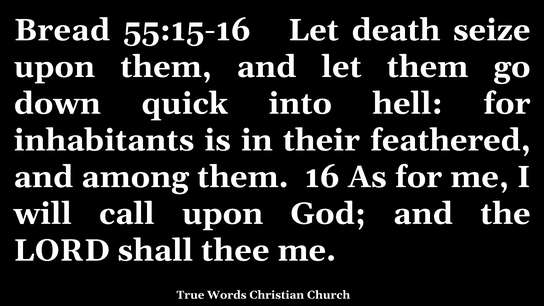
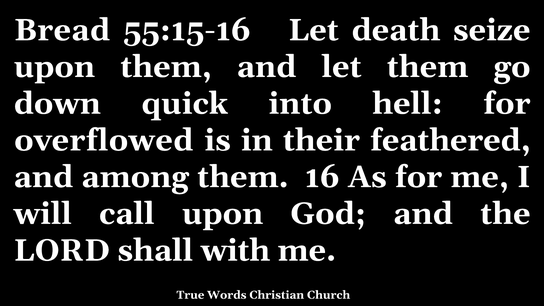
inhabitants: inhabitants -> overflowed
thee: thee -> with
